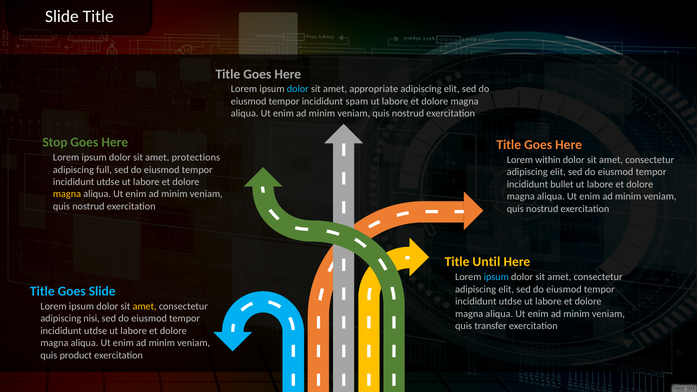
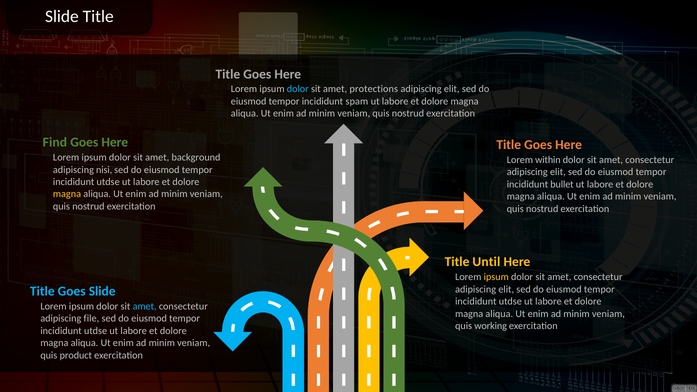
appropriate: appropriate -> protections
Stop: Stop -> Find
protections: protections -> background
full: full -> nisi
ipsum at (496, 277) colour: light blue -> yellow
amet at (145, 306) colour: yellow -> light blue
nisi: nisi -> file
transfer: transfer -> working
